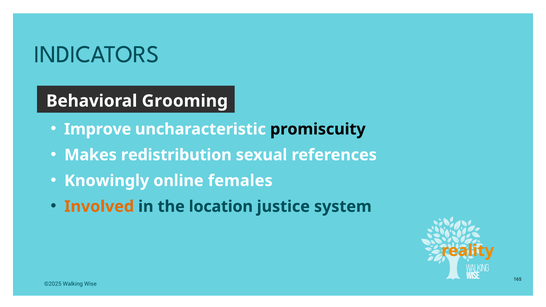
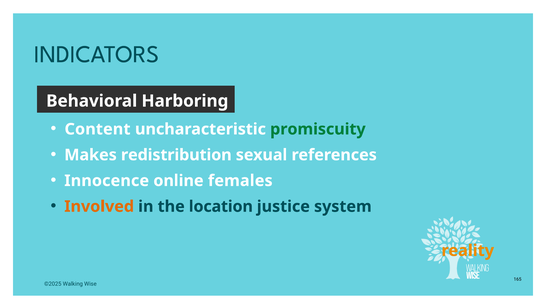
Grooming: Grooming -> Harboring
Improve: Improve -> Content
promiscuity colour: black -> green
Knowingly: Knowingly -> Innocence
